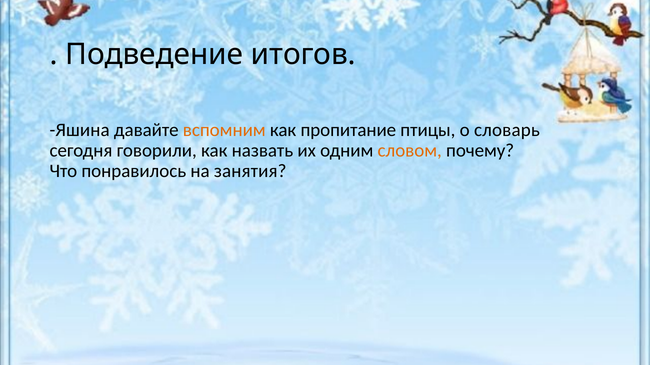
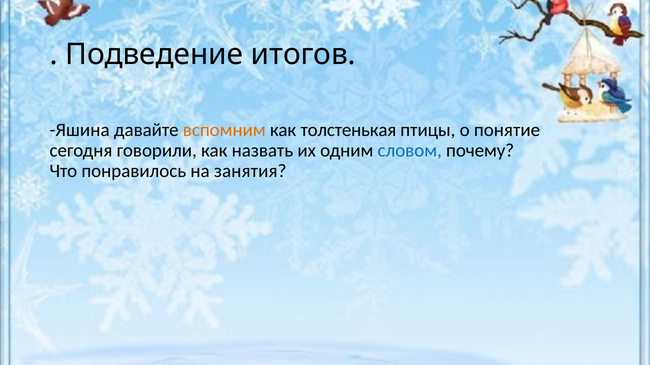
пропитание: пропитание -> толстенькая
словарь: словарь -> понятие
словом colour: orange -> blue
